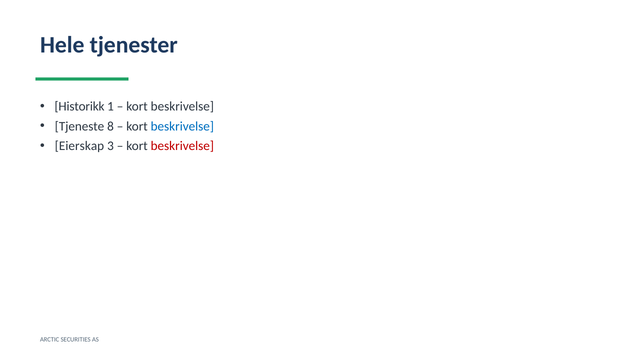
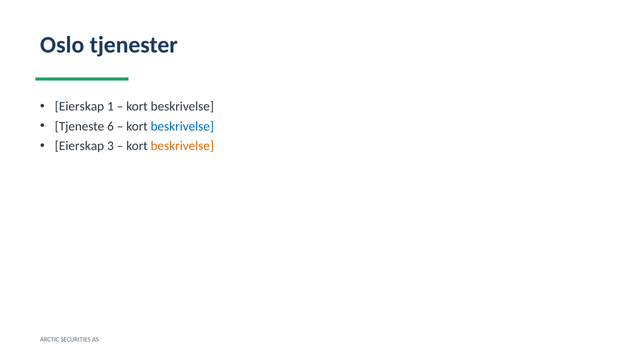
Hele: Hele -> Oslo
Historikk at (80, 107): Historikk -> Eierskap
8: 8 -> 6
beskrivelse at (182, 146) colour: red -> orange
